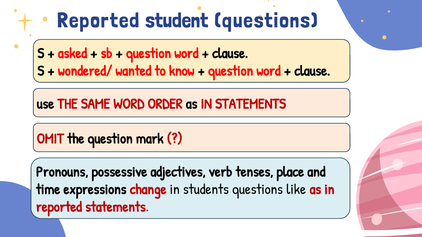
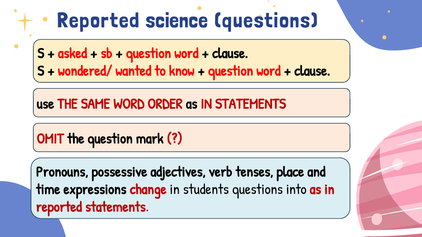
student: student -> science
like: like -> into
